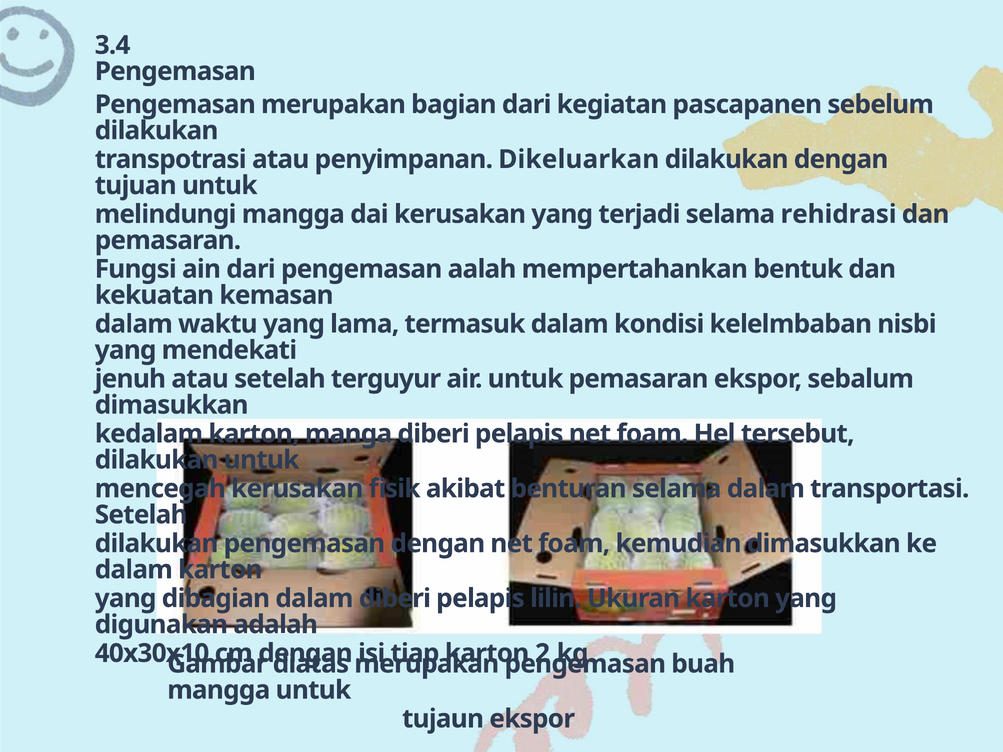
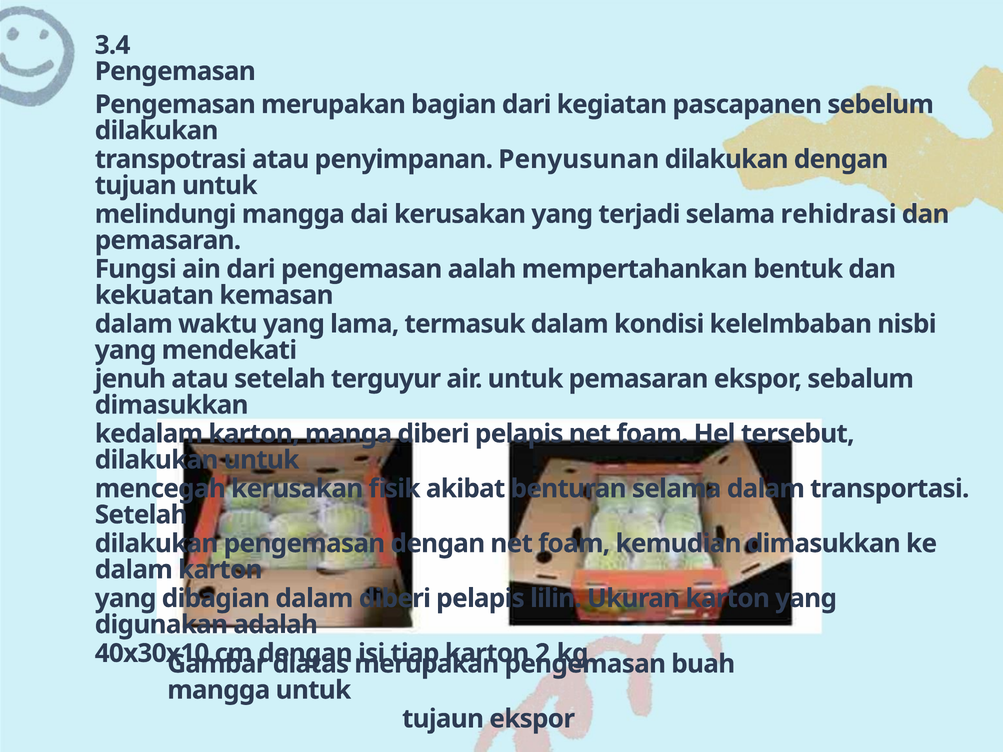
Dikeluarkan: Dikeluarkan -> Penyusunan
